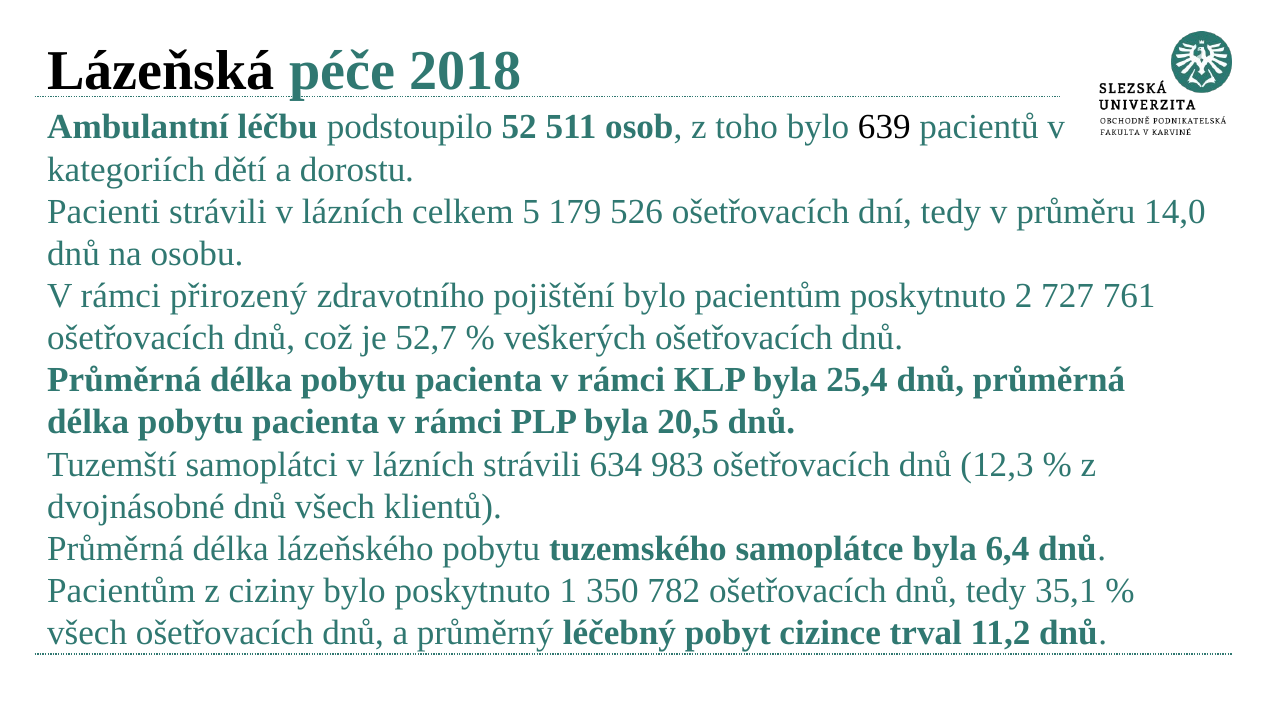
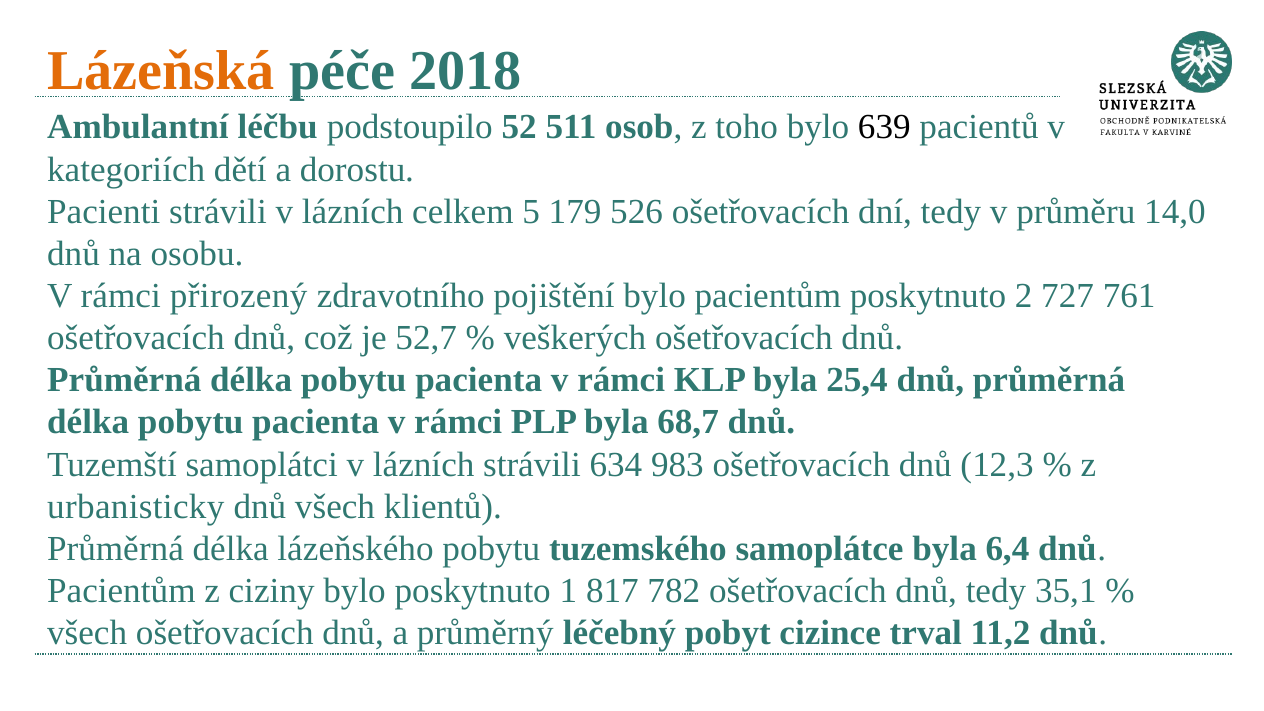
Lázeňská colour: black -> orange
20,5: 20,5 -> 68,7
dvojnásobné: dvojnásobné -> urbanisticky
350: 350 -> 817
